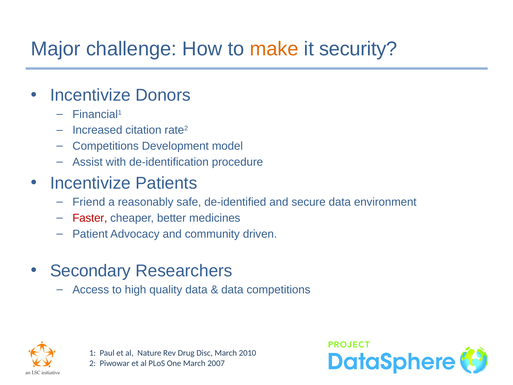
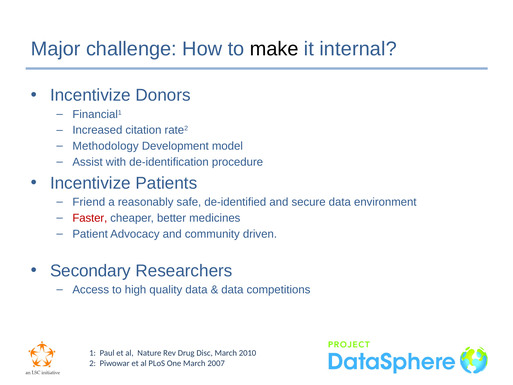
make colour: orange -> black
security: security -> internal
Competitions at (106, 146): Competitions -> Methodology
